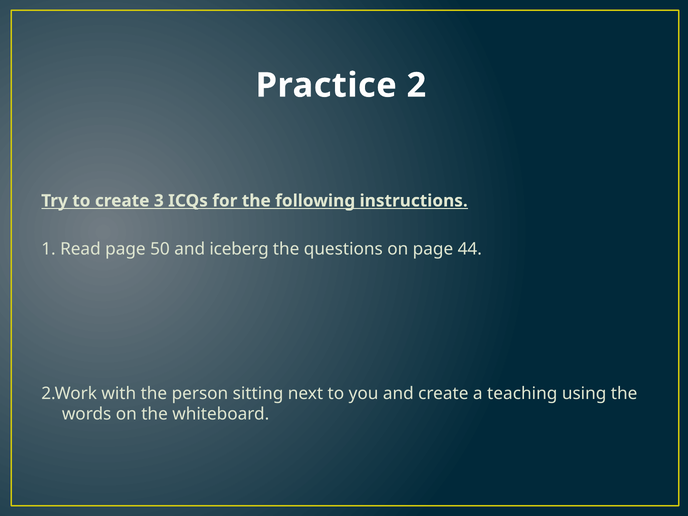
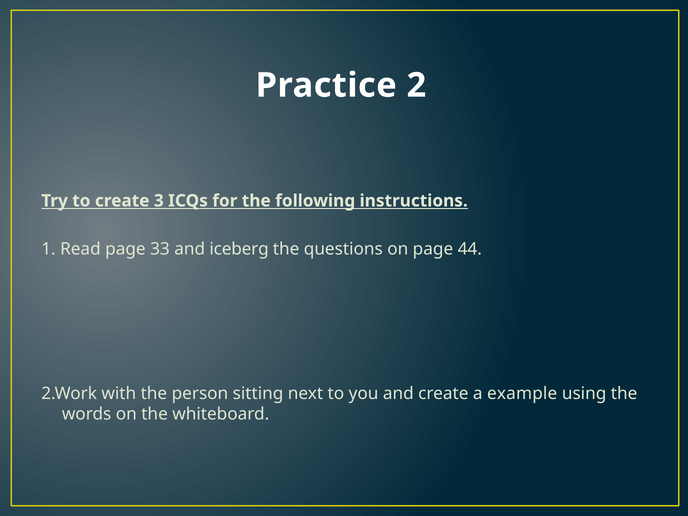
50: 50 -> 33
teaching: teaching -> example
